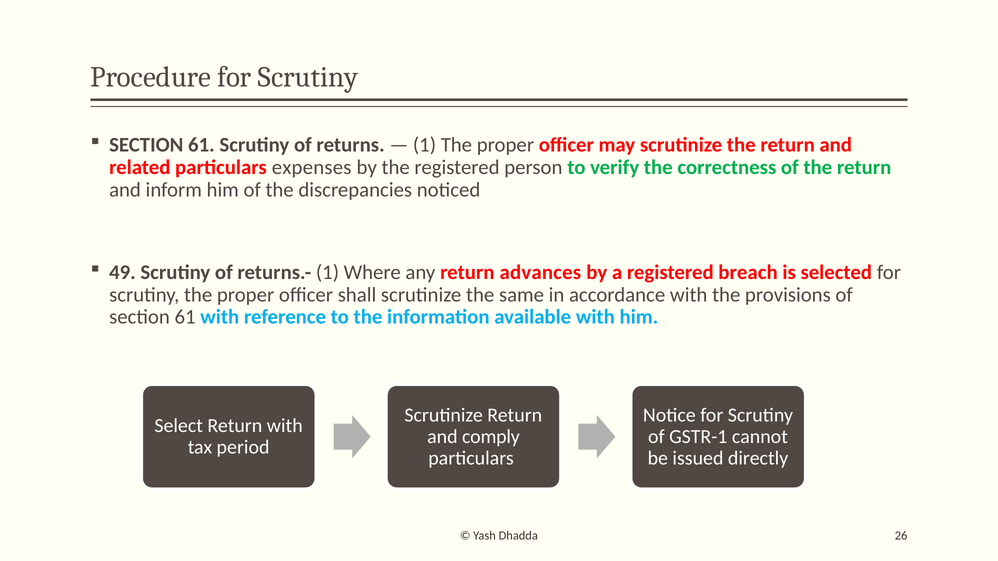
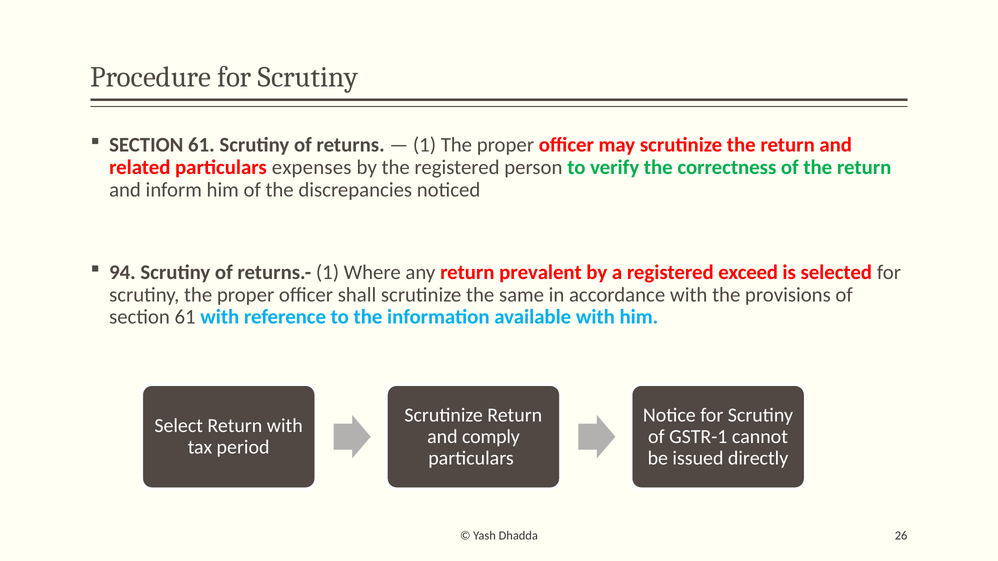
49: 49 -> 94
advances: advances -> prevalent
breach: breach -> exceed
